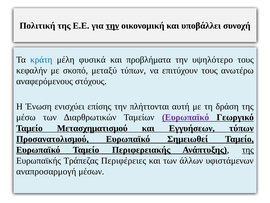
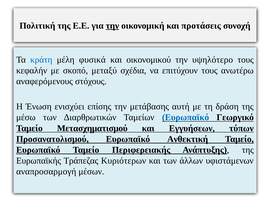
υποβάλλει: υποβάλλει -> προτάσεις
προβλήματα: προβλήματα -> οικονομικού
μεταξύ τύπων: τύπων -> σχέδια
πλήττονται: πλήττονται -> μετάβασης
Ευρωπαϊκό at (186, 117) colour: purple -> blue
Σημειωθεί: Σημειωθεί -> Ανθεκτική
της at (248, 150) underline: present -> none
Περιφέρειες: Περιφέρειες -> Κυριότερων
